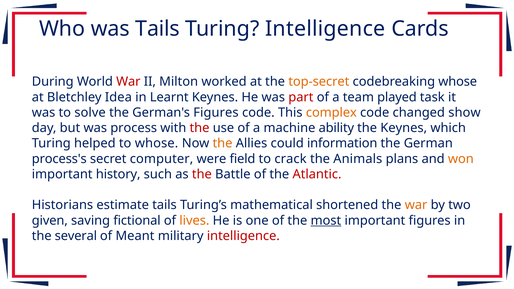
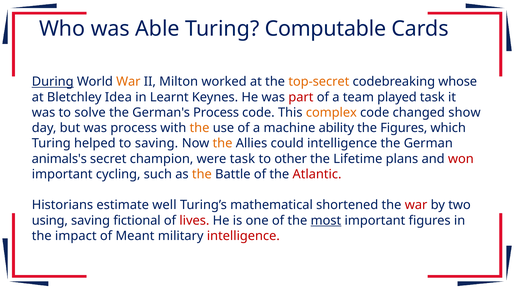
was Tails: Tails -> Able
Turing Intelligence: Intelligence -> Computable
During underline: none -> present
War at (128, 82) colour: red -> orange
German's Figures: Figures -> Process
the at (200, 128) colour: red -> orange
the Keynes: Keynes -> Figures
to whose: whose -> saving
could information: information -> intelligence
process's: process's -> animals's
computer: computer -> champion
were field: field -> task
crack: crack -> other
Animals: Animals -> Lifetime
won colour: orange -> red
history: history -> cycling
the at (202, 174) colour: red -> orange
estimate tails: tails -> well
war at (416, 205) colour: orange -> red
given: given -> using
lives colour: orange -> red
several: several -> impact
